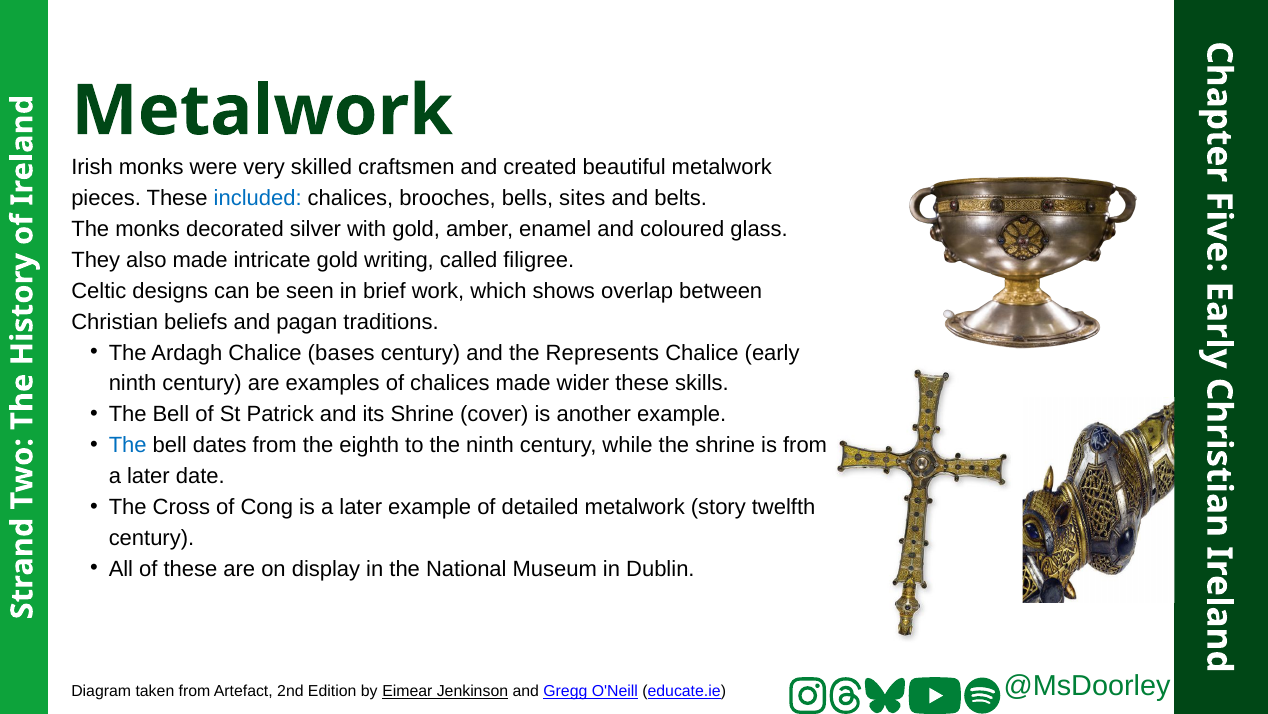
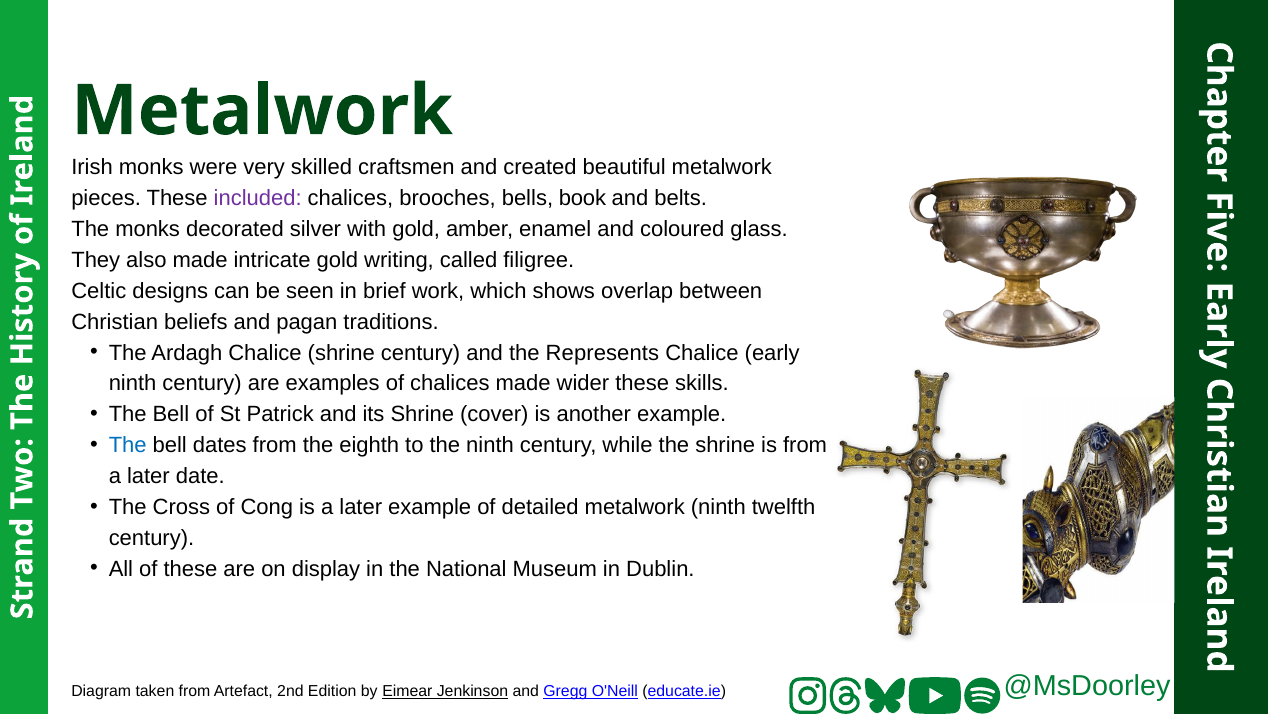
included colour: blue -> purple
sites: sites -> book
Chalice bases: bases -> shrine
metalwork story: story -> ninth
